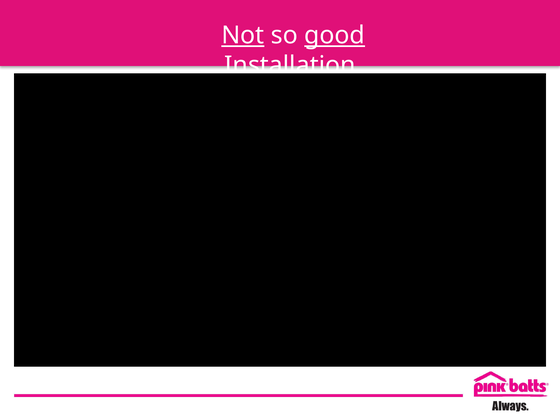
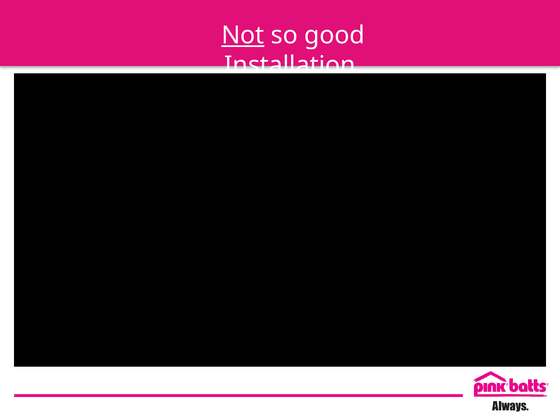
good underline: present -> none
